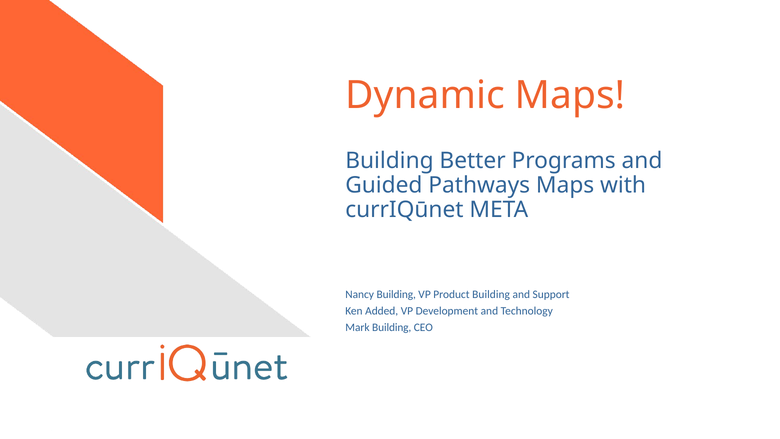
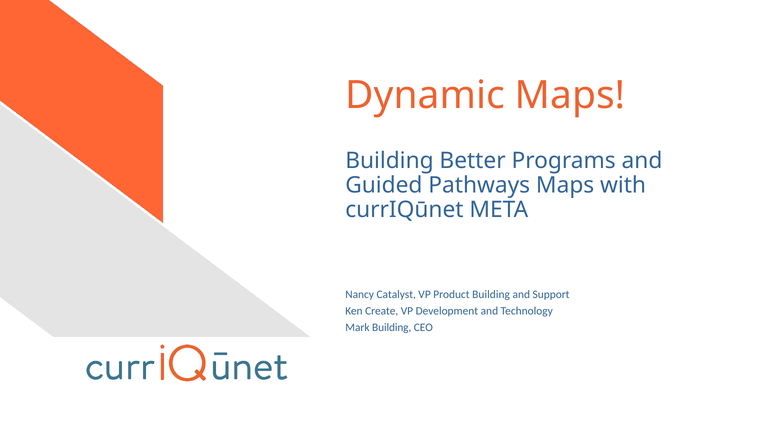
Nancy Building: Building -> Catalyst
Added: Added -> Create
